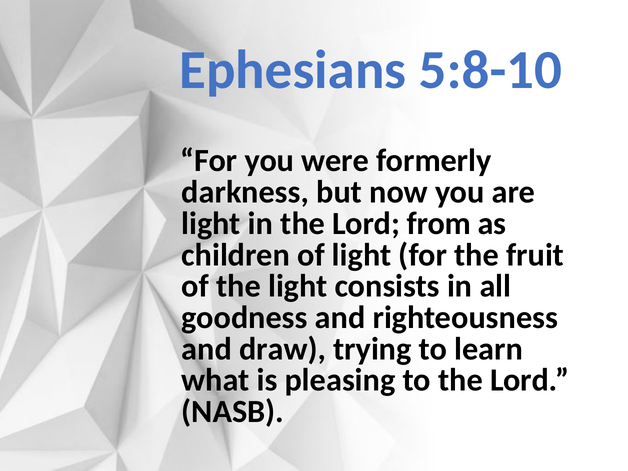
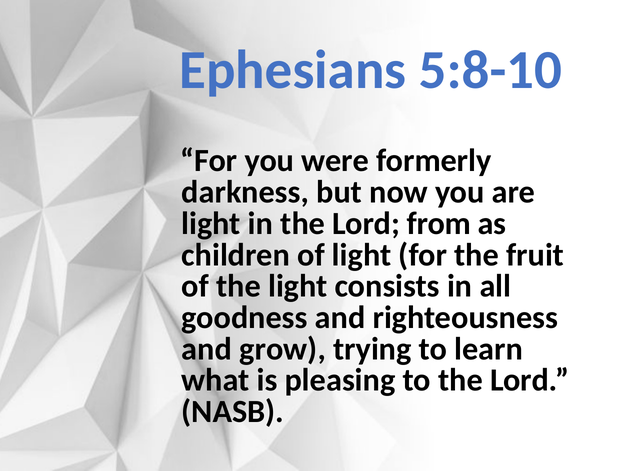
draw: draw -> grow
